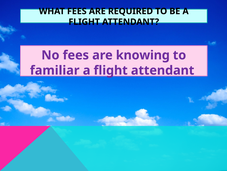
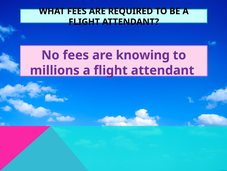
familiar: familiar -> millions
